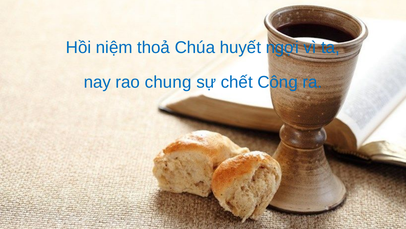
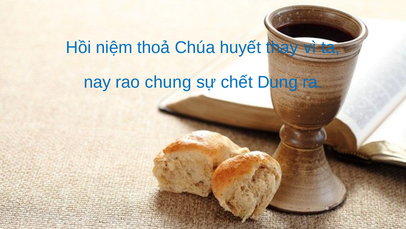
ngợi: ngợi -> thay
Công: Công -> Dung
